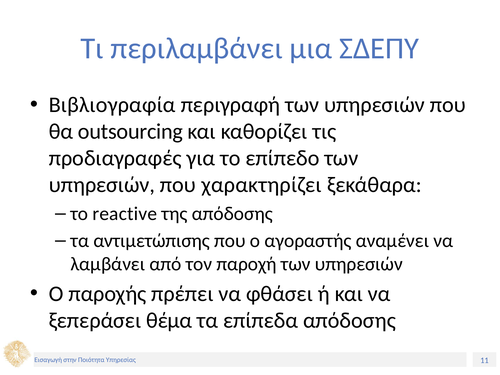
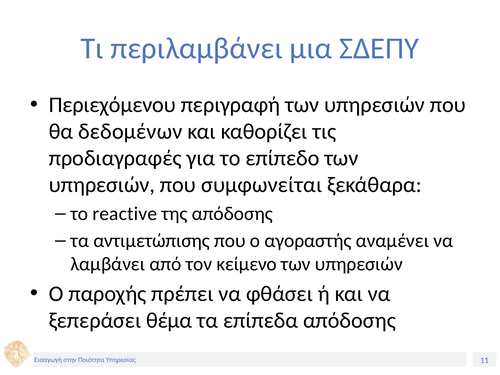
Βιβλιογραφία: Βιβλιογραφία -> Περιεχόμενου
outsourcing: outsourcing -> δεδομένων
χαρακτηρίζει: χαρακτηρίζει -> συμφωνείται
παροχή: παροχή -> κείμενο
